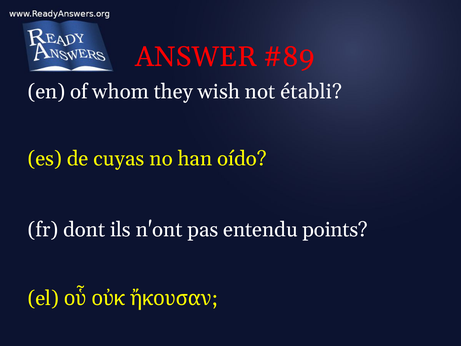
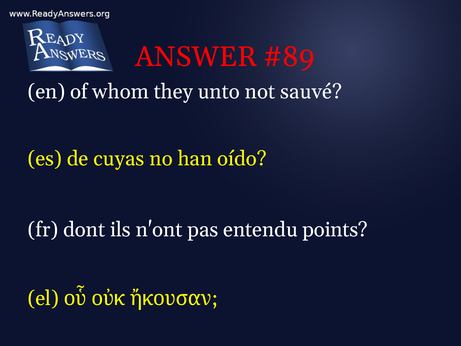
wish: wish -> unto
établi: établi -> sauvé
